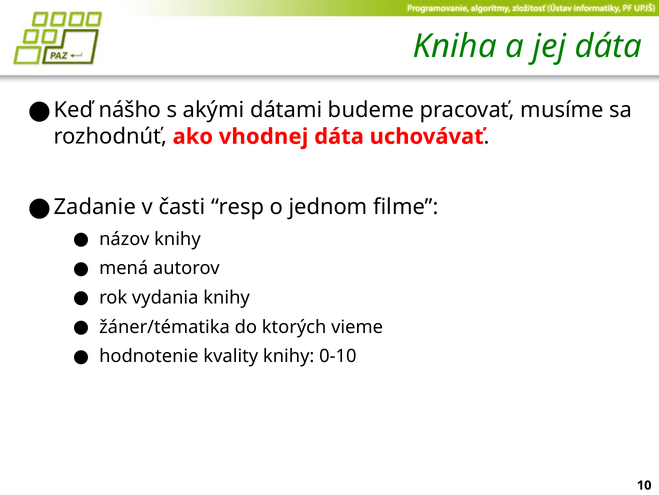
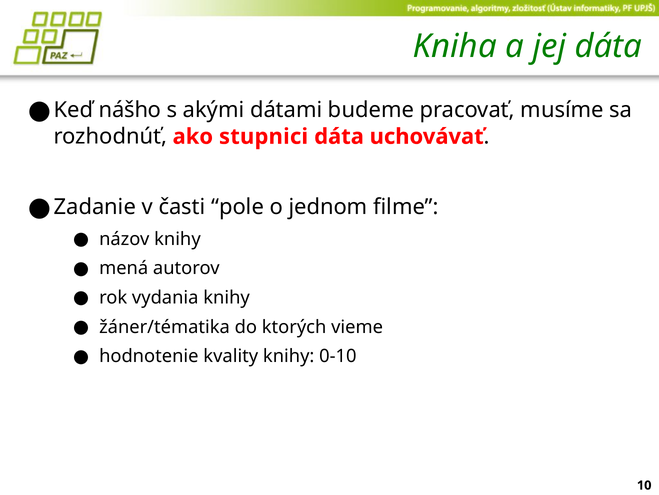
vhodnej: vhodnej -> stupnici
resp: resp -> pole
